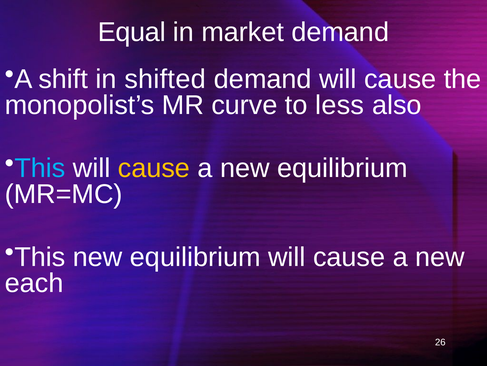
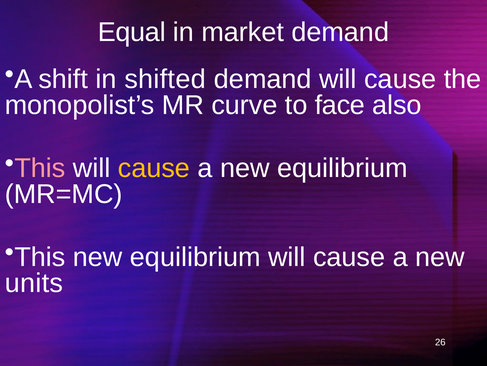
less: less -> face
This at (40, 168) colour: light blue -> pink
each: each -> units
